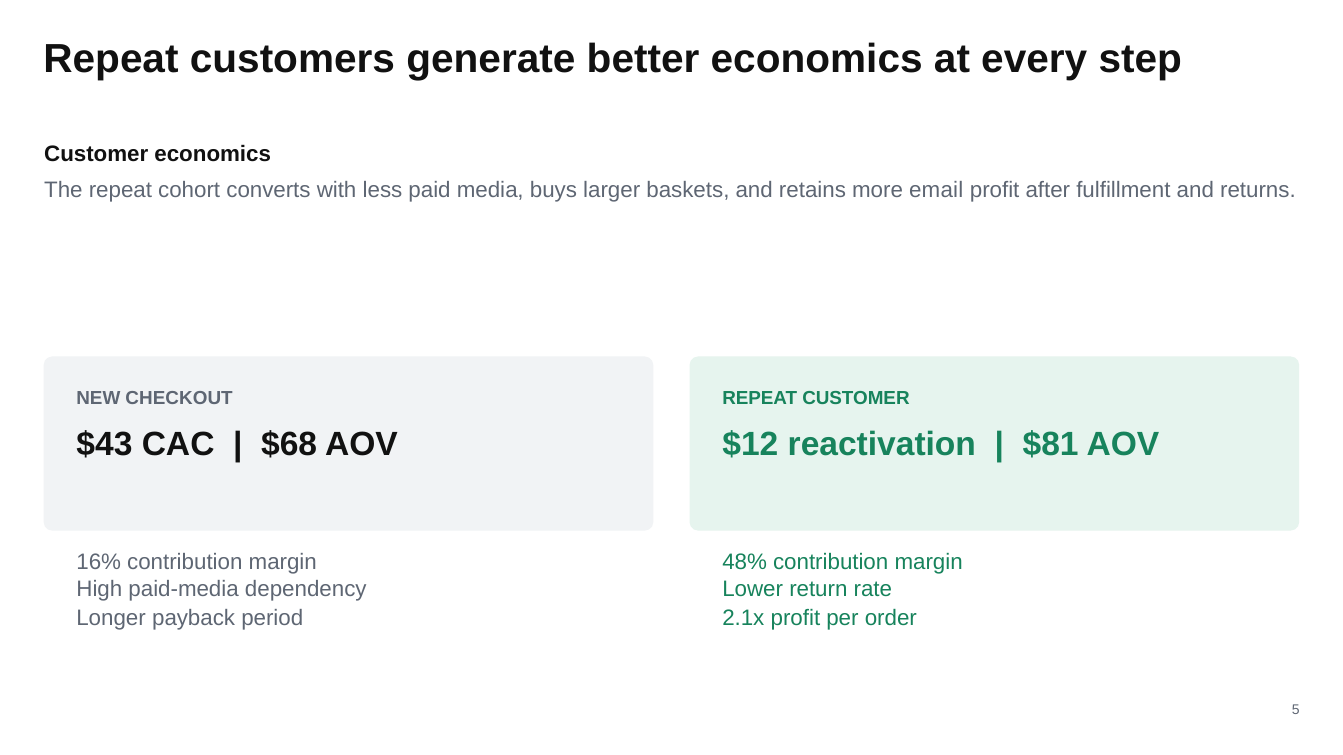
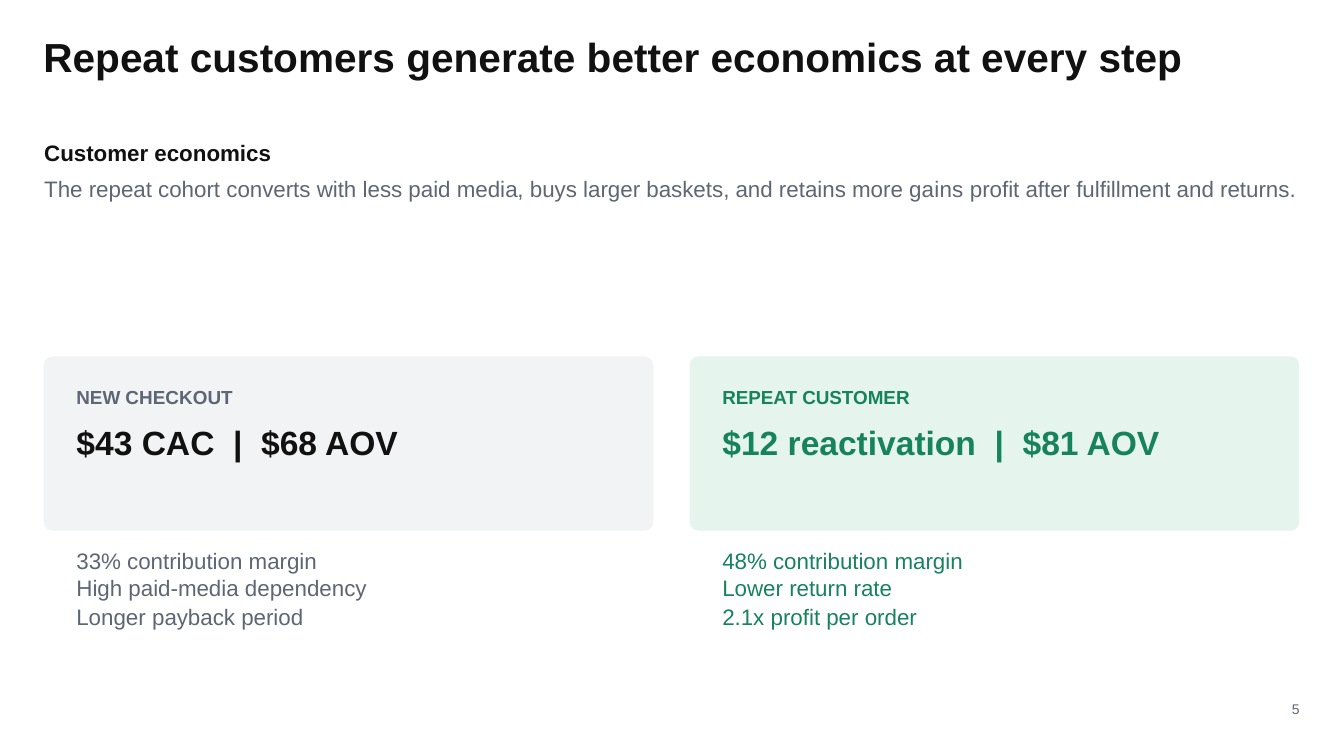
email: email -> gains
16%: 16% -> 33%
